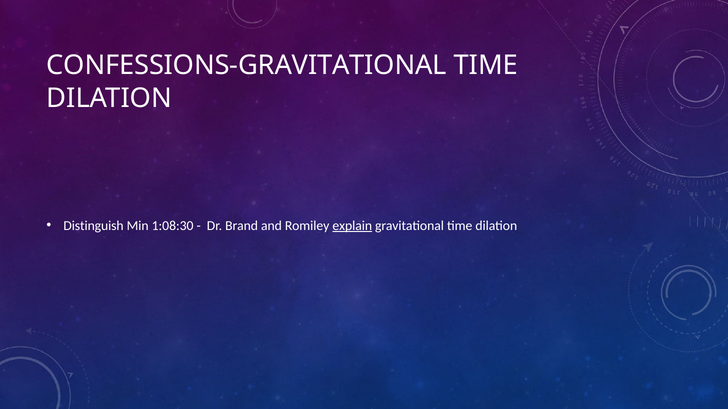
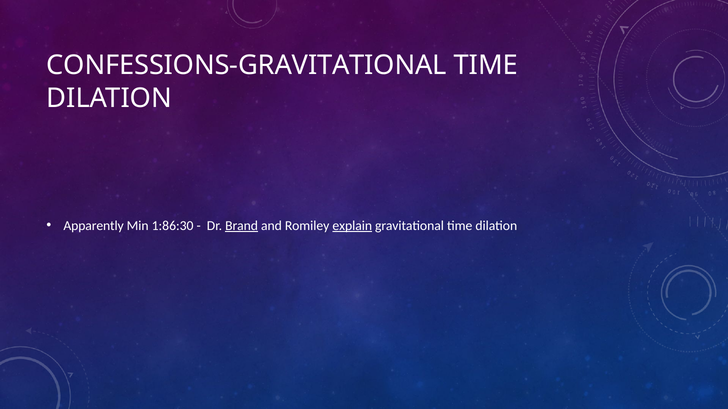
Distinguish: Distinguish -> Apparently
1:08:30: 1:08:30 -> 1:86:30
Brand underline: none -> present
